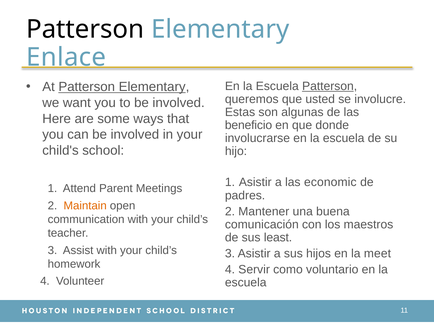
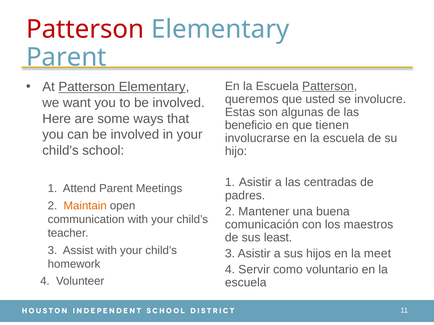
Patterson at (85, 29) colour: black -> red
Enlace at (66, 57): Enlace -> Parent
donde: donde -> tienen
economic: economic -> centradas
